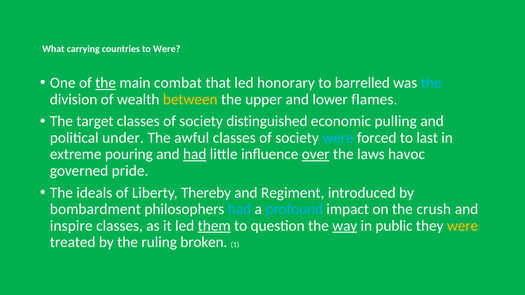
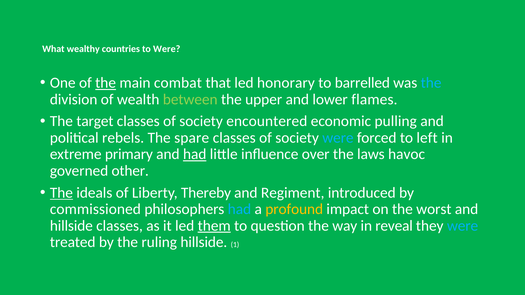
carrying: carrying -> wealthy
between colour: yellow -> light green
distinguished: distinguished -> encountered
under: under -> rebels
awful: awful -> spare
last: last -> left
pouring: pouring -> primary
over underline: present -> none
pride: pride -> other
The at (61, 193) underline: none -> present
bombardment: bombardment -> commissioned
profound colour: light blue -> yellow
crush: crush -> worst
inspire at (71, 226): inspire -> hillside
way underline: present -> none
public: public -> reveal
were at (463, 226) colour: yellow -> light blue
ruling broken: broken -> hillside
